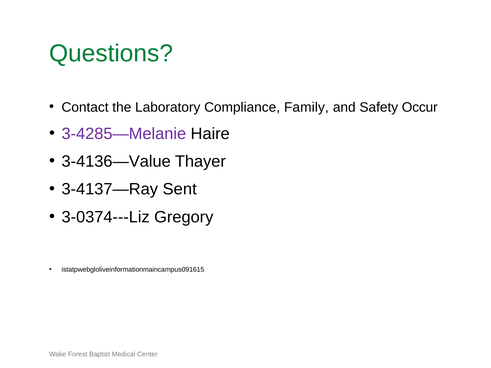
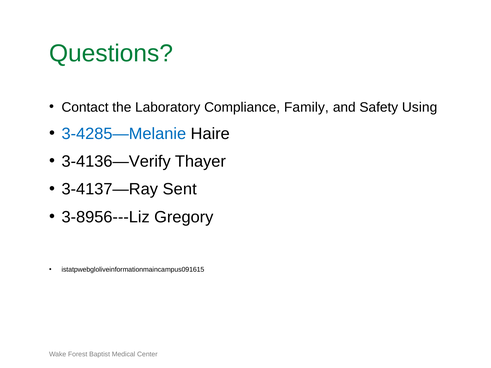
Occur: Occur -> Using
3-4285—Melanie colour: purple -> blue
3-4136—Value: 3-4136—Value -> 3-4136—Verify
3-0374---Liz: 3-0374---Liz -> 3-8956---Liz
